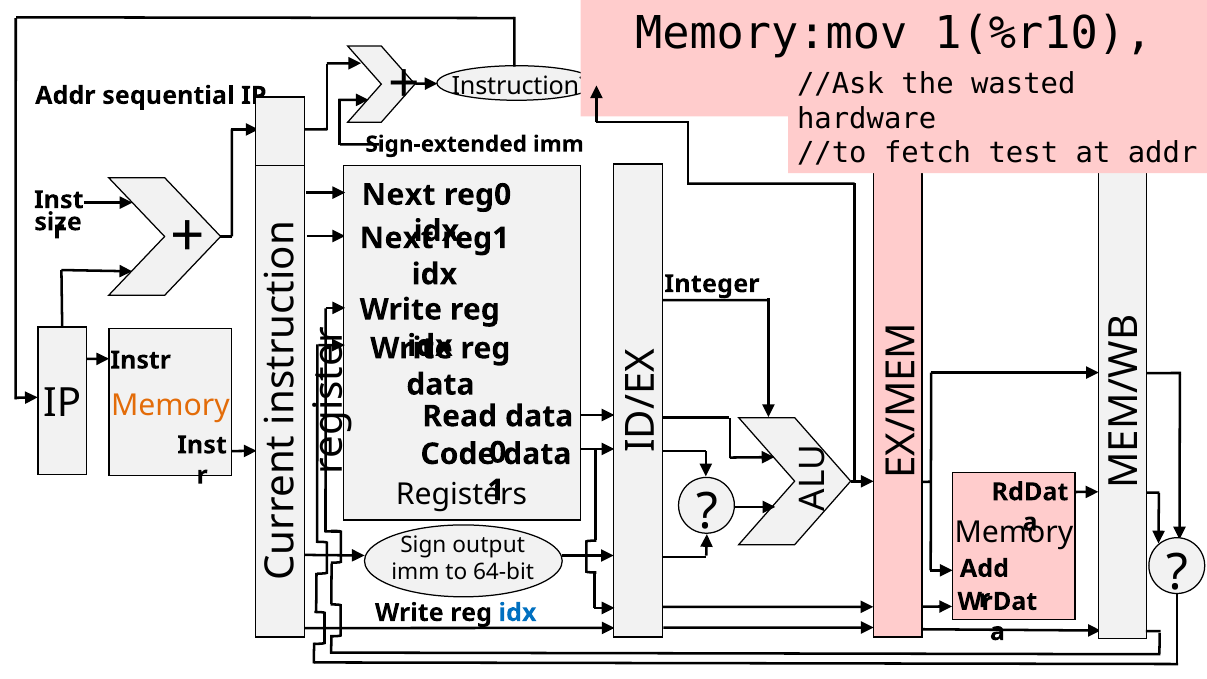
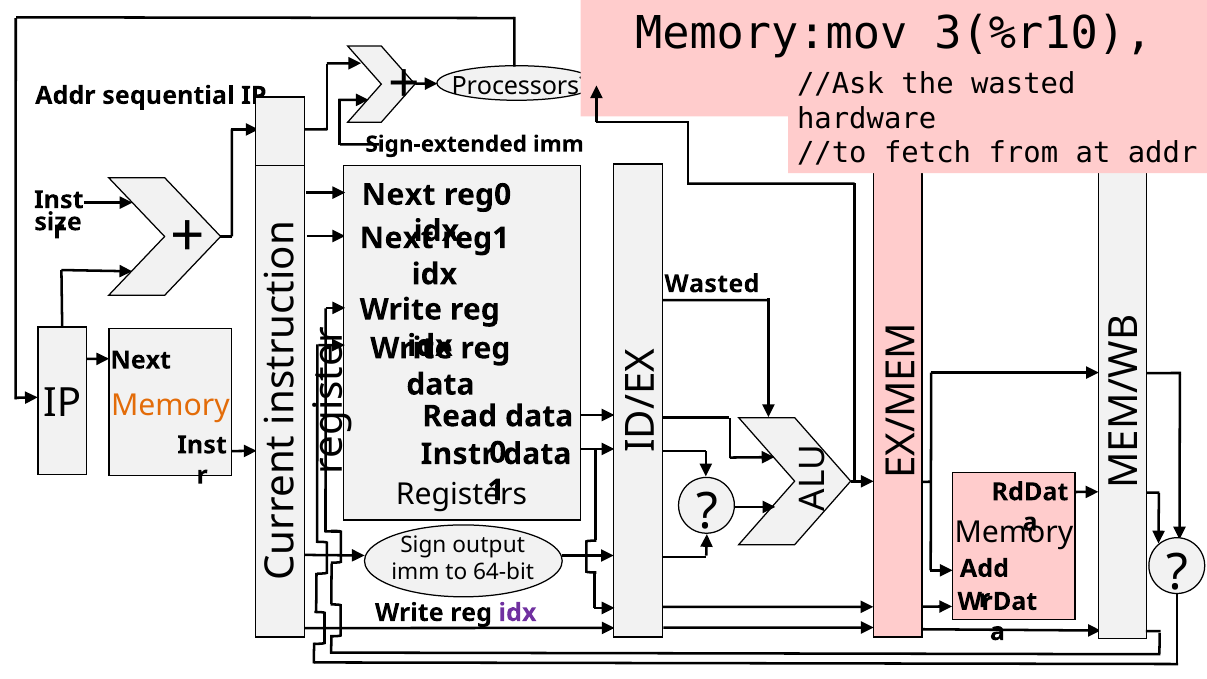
1(%r10: 1(%r10 -> 3(%r10
Instruction: Instruction -> Processors
test: test -> from
Integer at (712, 284): Integer -> Wasted
Instr at (141, 360): Instr -> Next
Code: Code -> Instr
idx at (518, 613) colour: blue -> purple
